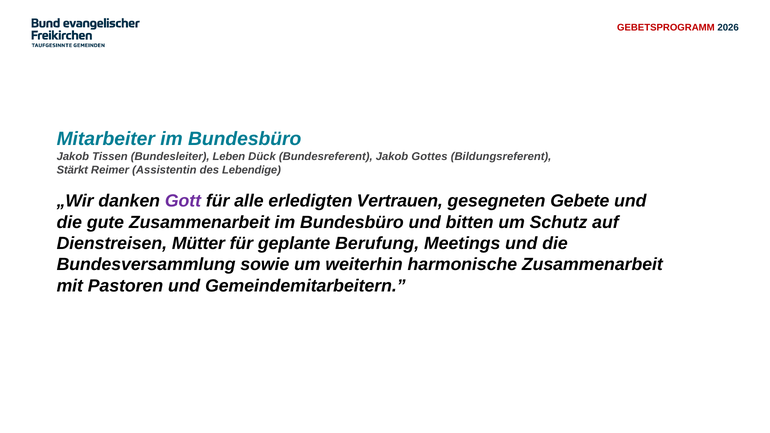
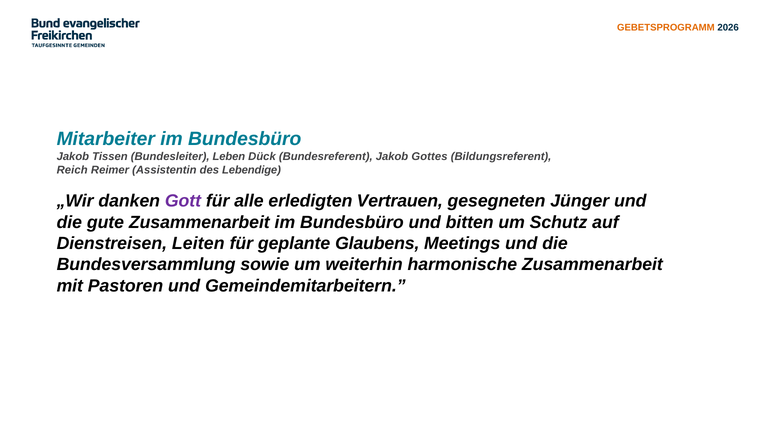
GEBETSPROGRAMM colour: red -> orange
Stärkt: Stärkt -> Reich
Gebete: Gebete -> Jünger
Mütter: Mütter -> Leiten
Berufung: Berufung -> Glaubens
